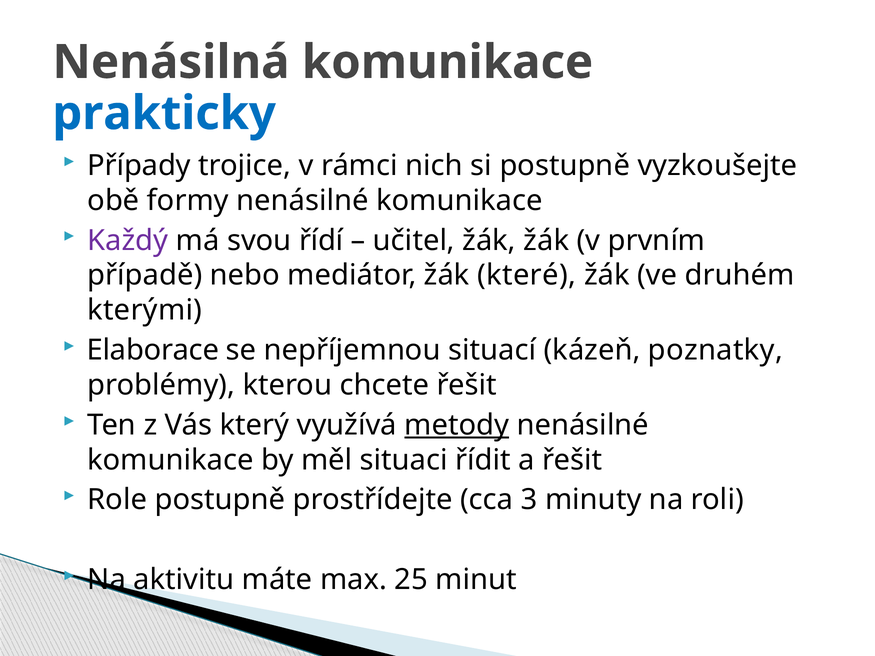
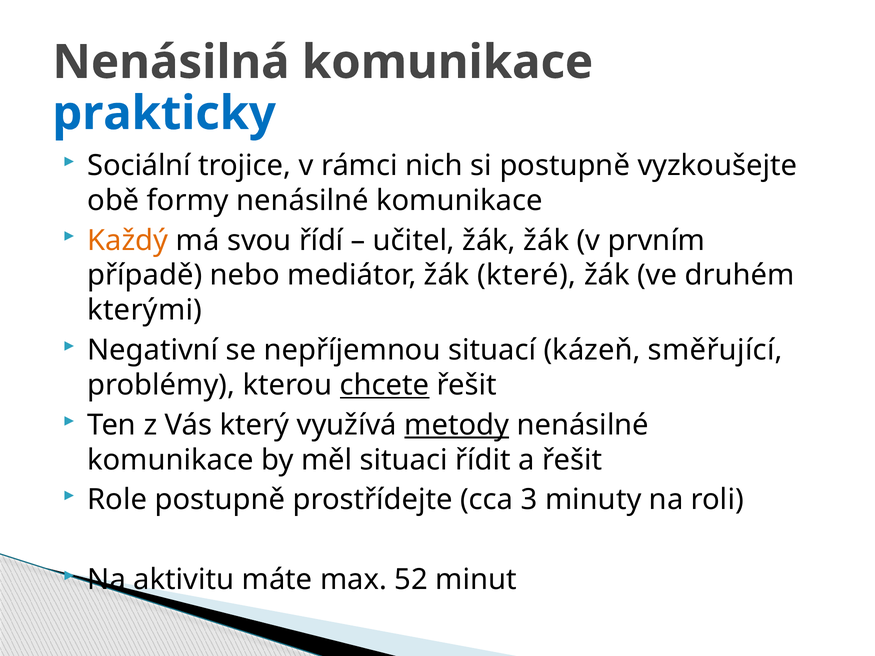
Případy: Případy -> Sociální
Každý colour: purple -> orange
Elaborace: Elaborace -> Negativní
poznatky: poznatky -> směřující
chcete underline: none -> present
25: 25 -> 52
